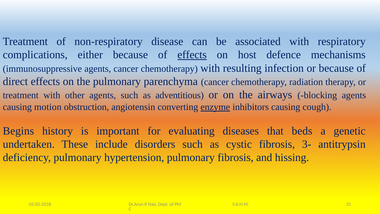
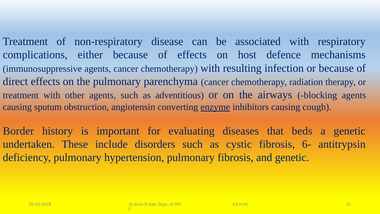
effects at (192, 55) underline: present -> none
motion: motion -> sputum
Begins: Begins -> Border
3-: 3- -> 6-
and hissing: hissing -> genetic
